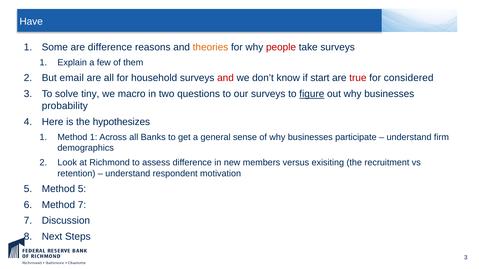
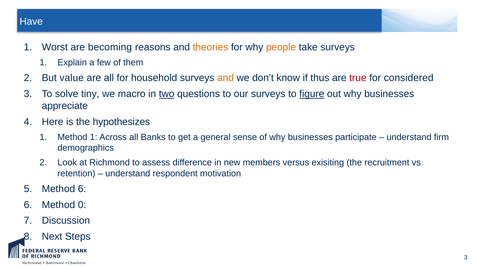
Some: Some -> Worst
are difference: difference -> becoming
people colour: red -> orange
email: email -> value
and at (226, 78) colour: red -> orange
start: start -> thus
two underline: none -> present
probability: probability -> appreciate
Method 5: 5 -> 6
Method 7: 7 -> 0
